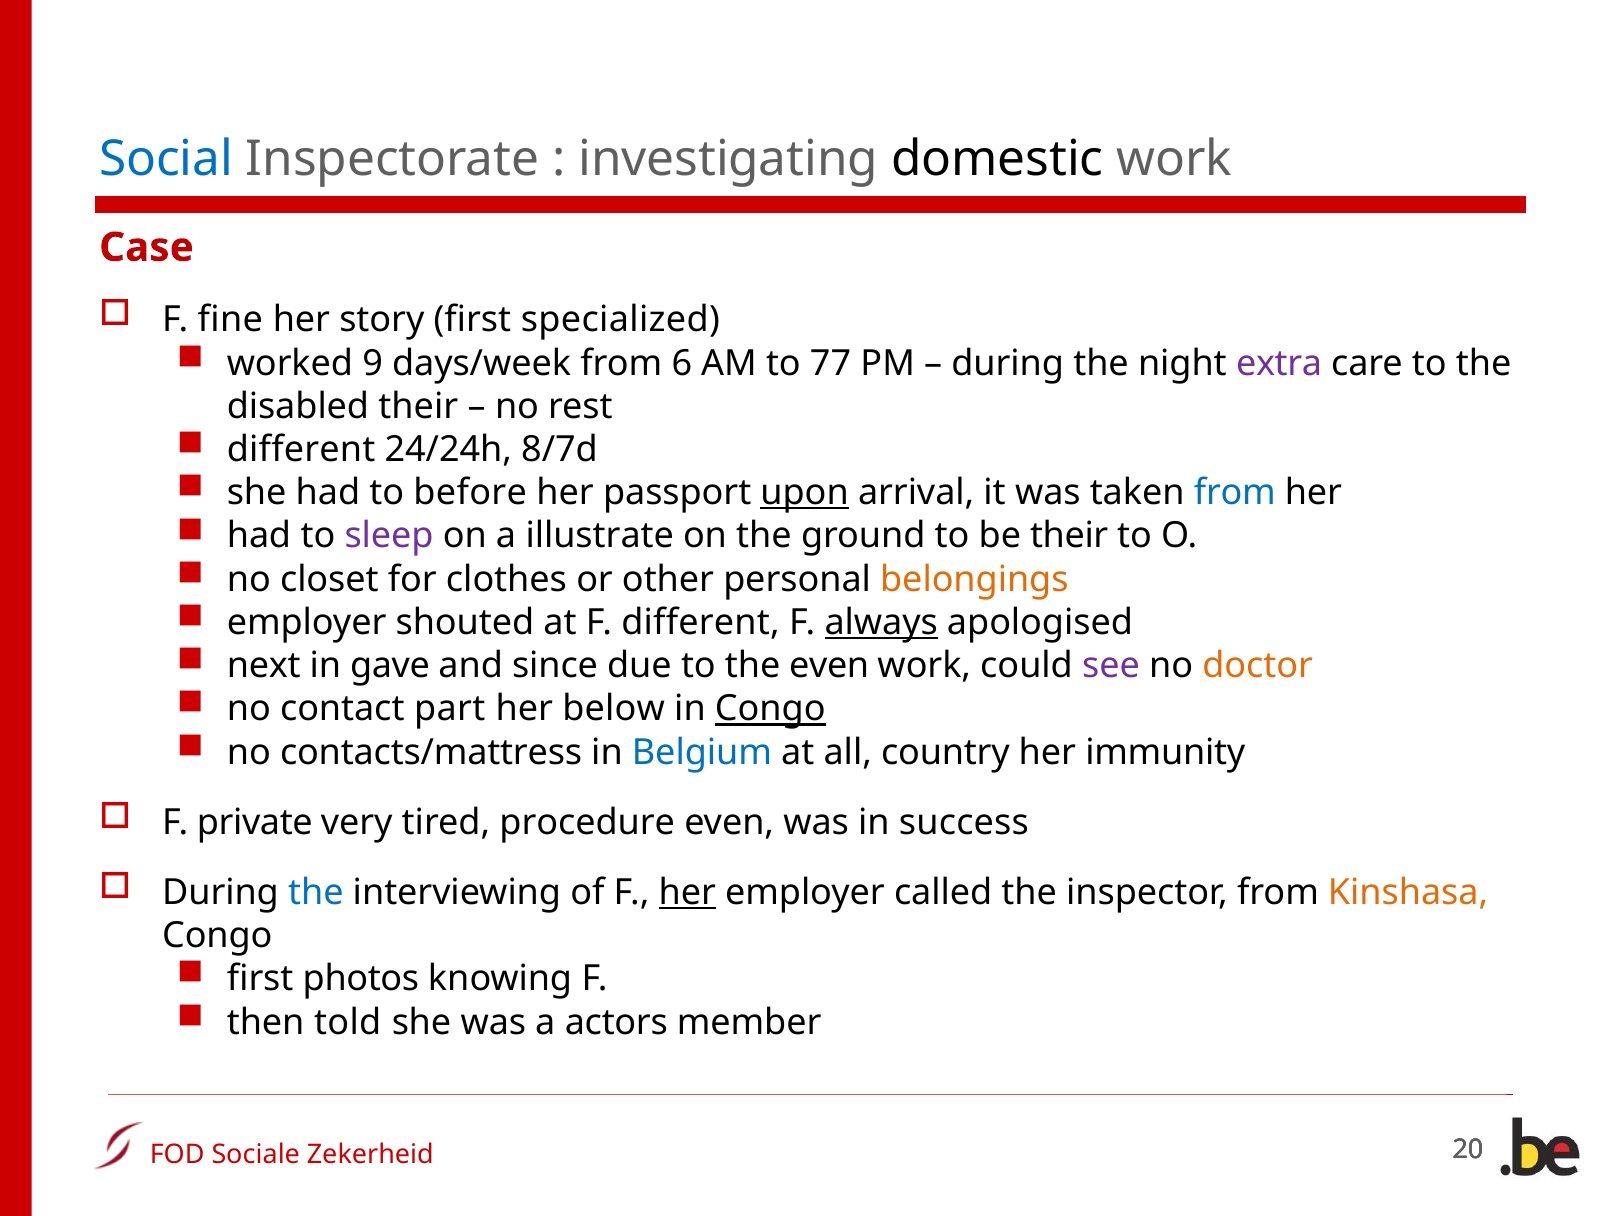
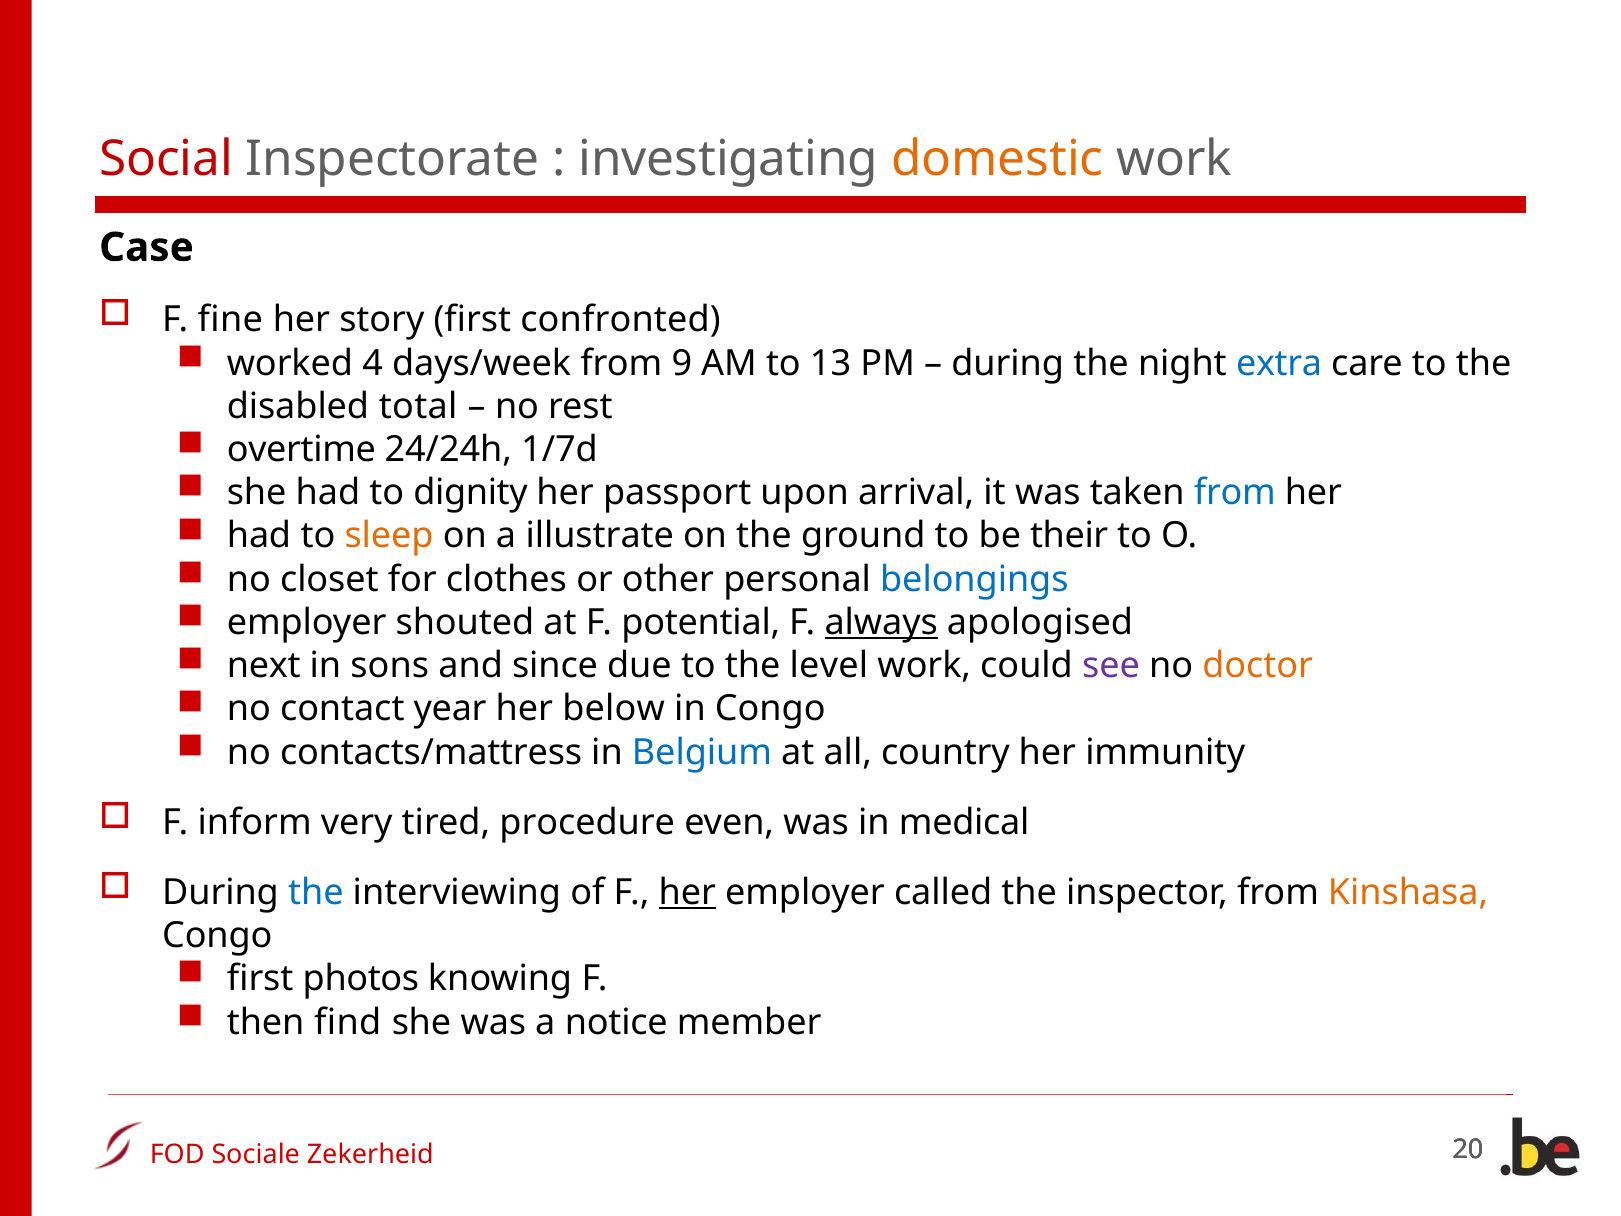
Social colour: blue -> red
domestic colour: black -> orange
Case colour: red -> black
specialized: specialized -> confronted
9: 9 -> 4
6: 6 -> 9
77: 77 -> 13
extra colour: purple -> blue
disabled their: their -> total
different at (301, 450): different -> overtime
8/7d: 8/7d -> 1/7d
before: before -> dignity
upon underline: present -> none
sleep colour: purple -> orange
belongings colour: orange -> blue
F different: different -> potential
gave: gave -> sons
the even: even -> level
part: part -> year
Congo at (770, 709) underline: present -> none
private: private -> inform
success: success -> medical
told: told -> find
actors: actors -> notice
